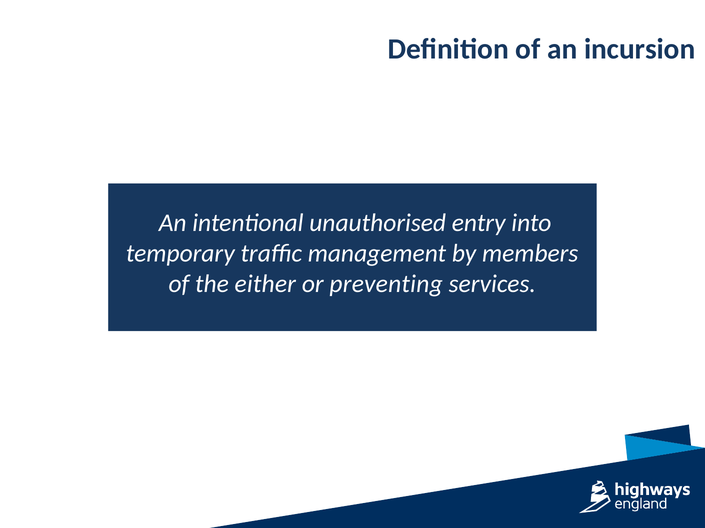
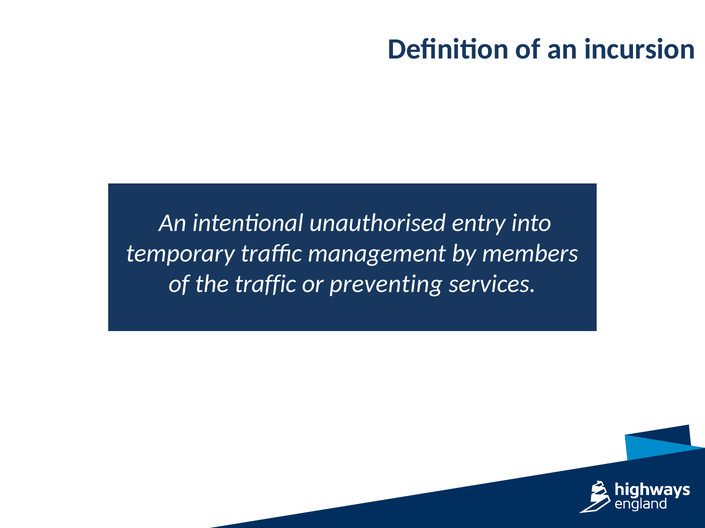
the either: either -> traffic
